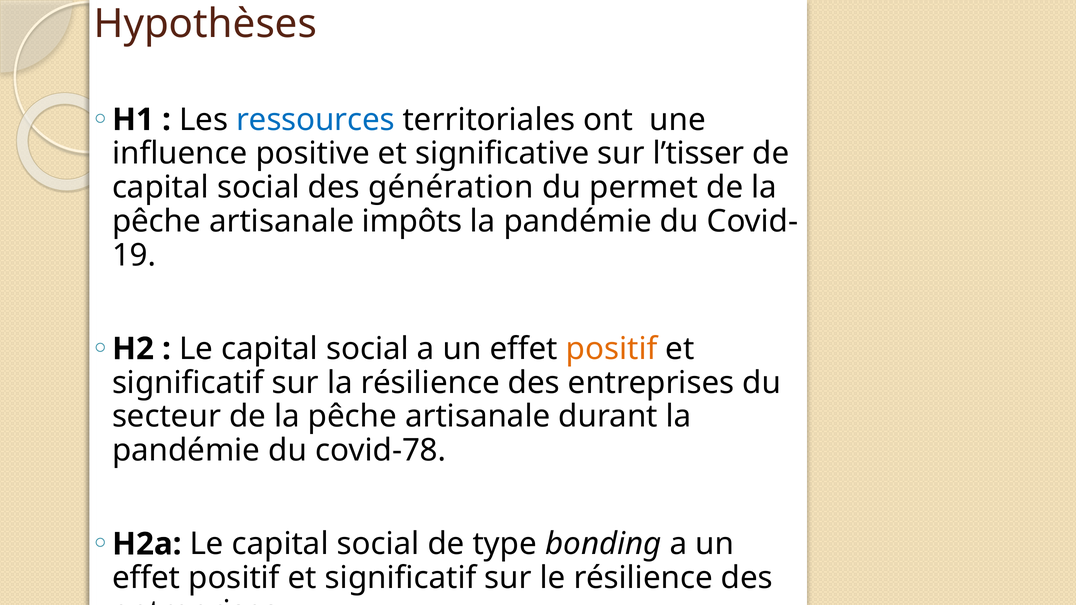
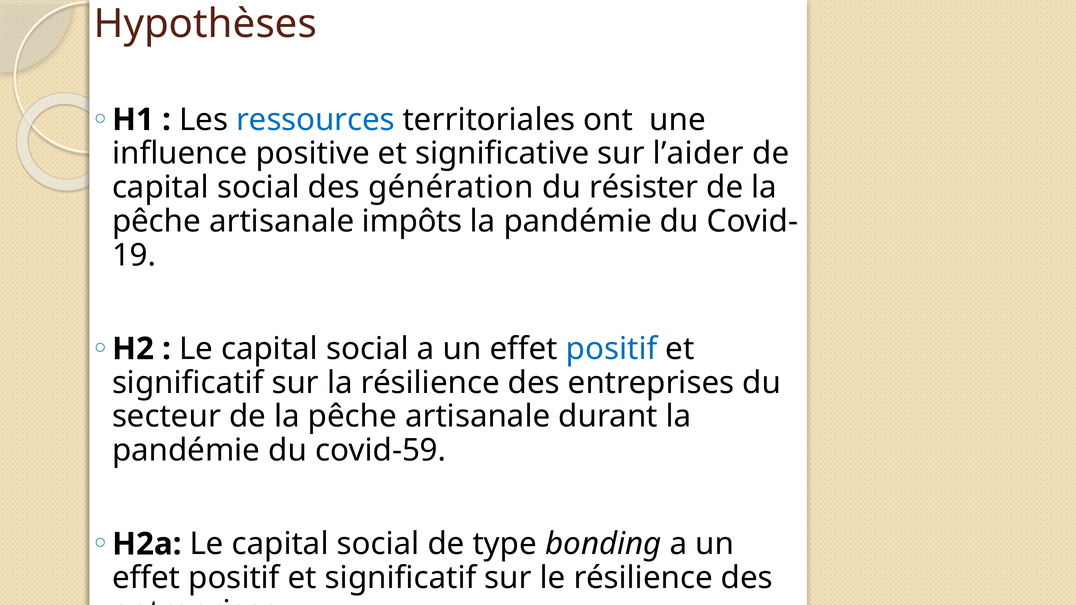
l’tisser: l’tisser -> l’aider
permet: permet -> résister
positif at (612, 349) colour: orange -> blue
covid-78: covid-78 -> covid-59
